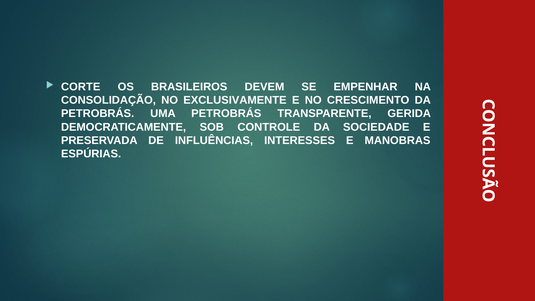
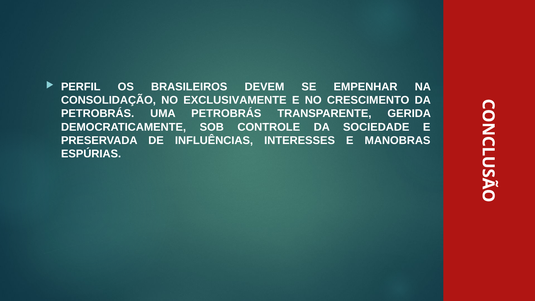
CORTE: CORTE -> PERFIL
